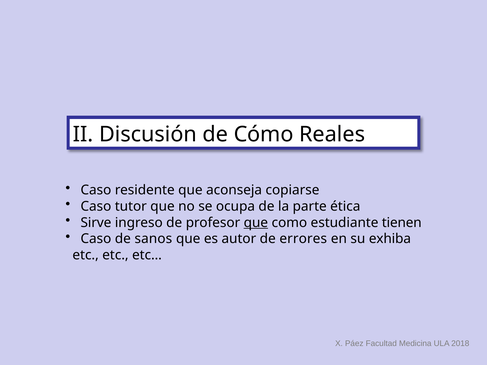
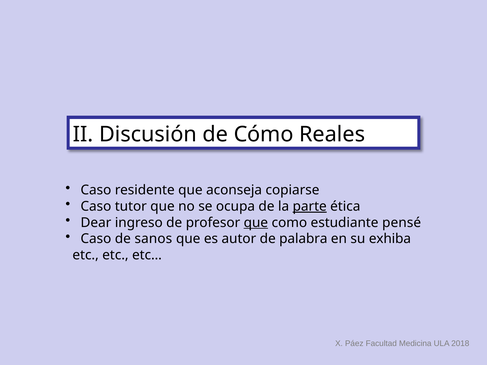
parte underline: none -> present
Sirve: Sirve -> Dear
tienen: tienen -> pensé
errores: errores -> palabra
